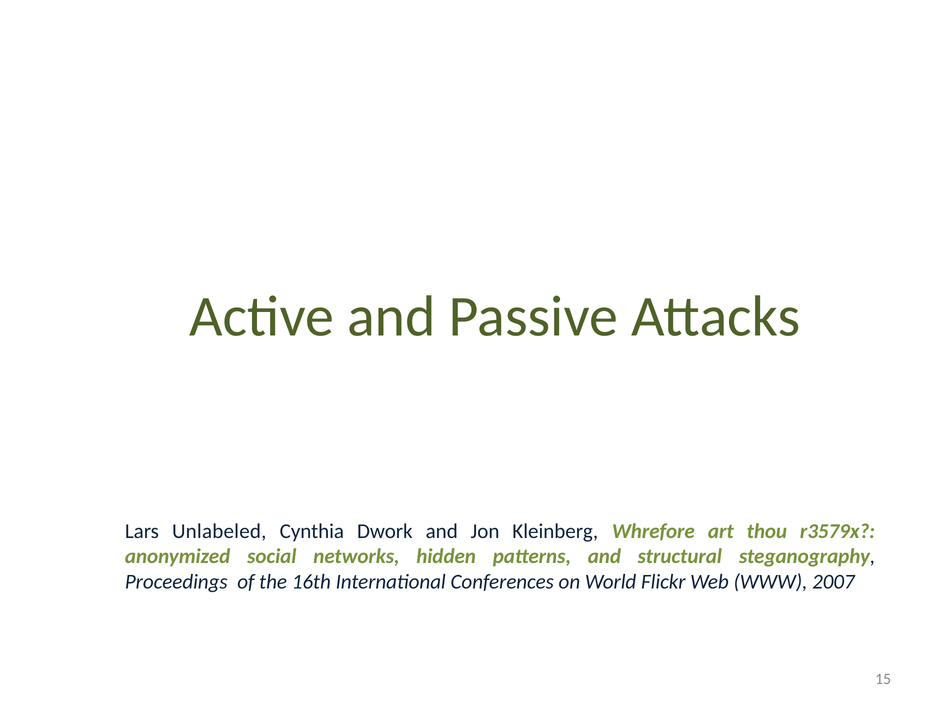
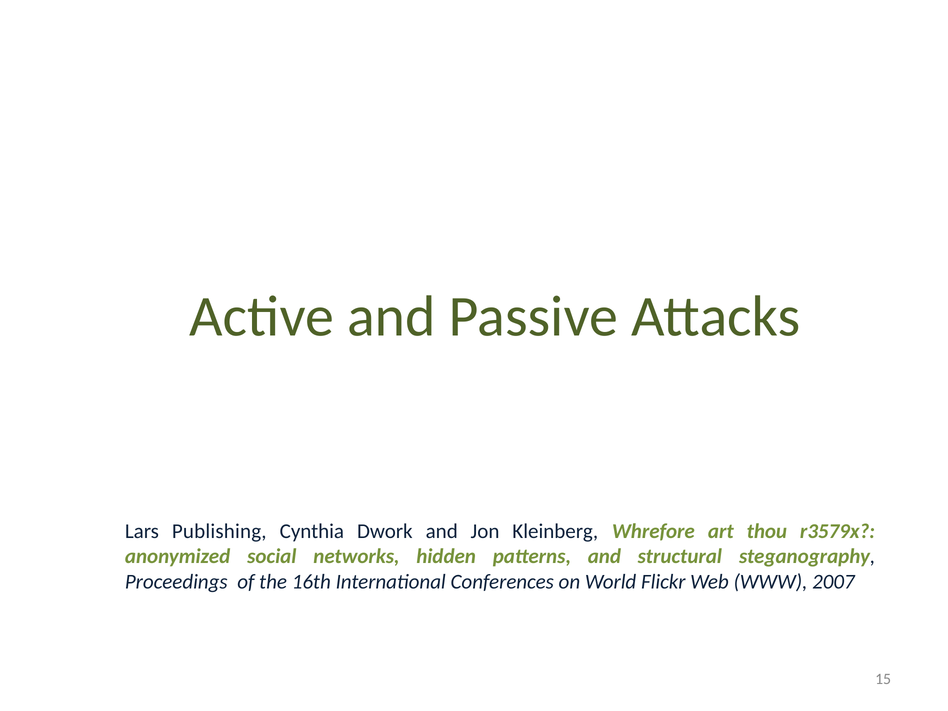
Unlabeled: Unlabeled -> Publishing
